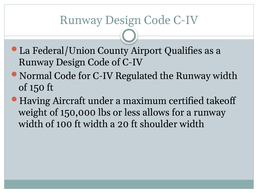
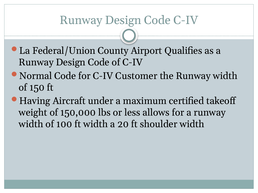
Regulated: Regulated -> Customer
